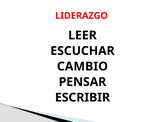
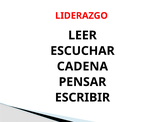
CAMBIO: CAMBIO -> CADENA
